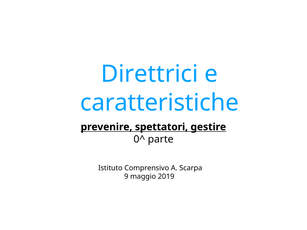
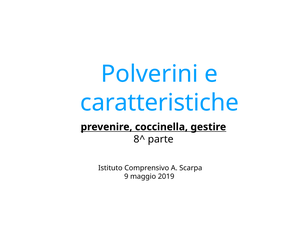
Direttrici: Direttrici -> Polverini
spettatori: spettatori -> coccinella
0^: 0^ -> 8^
